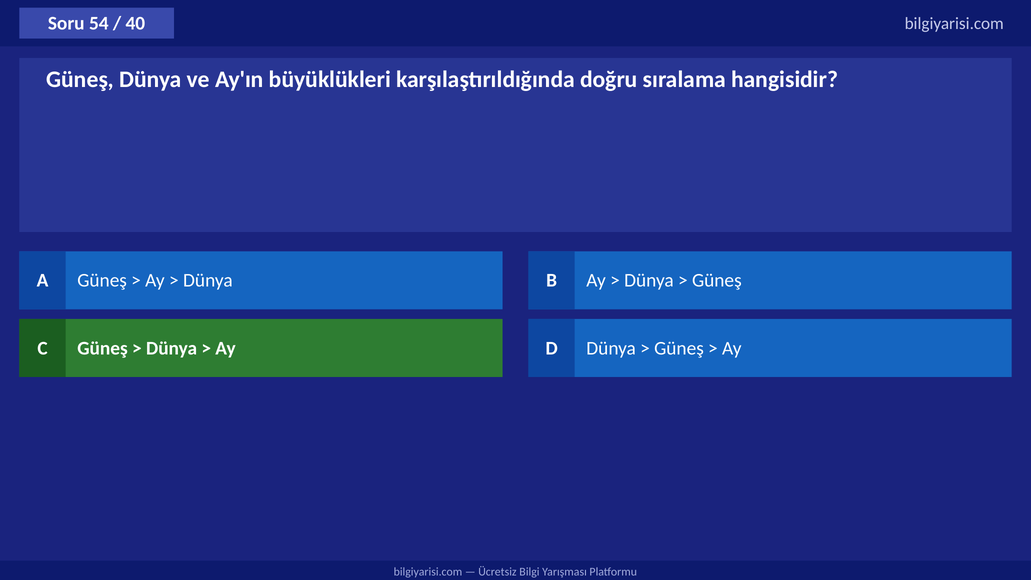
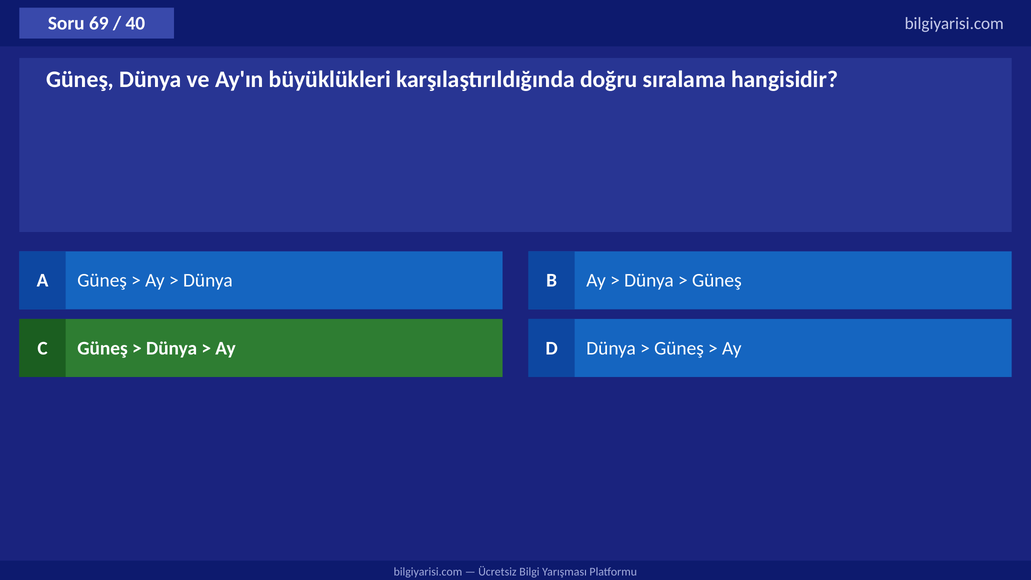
54: 54 -> 69
